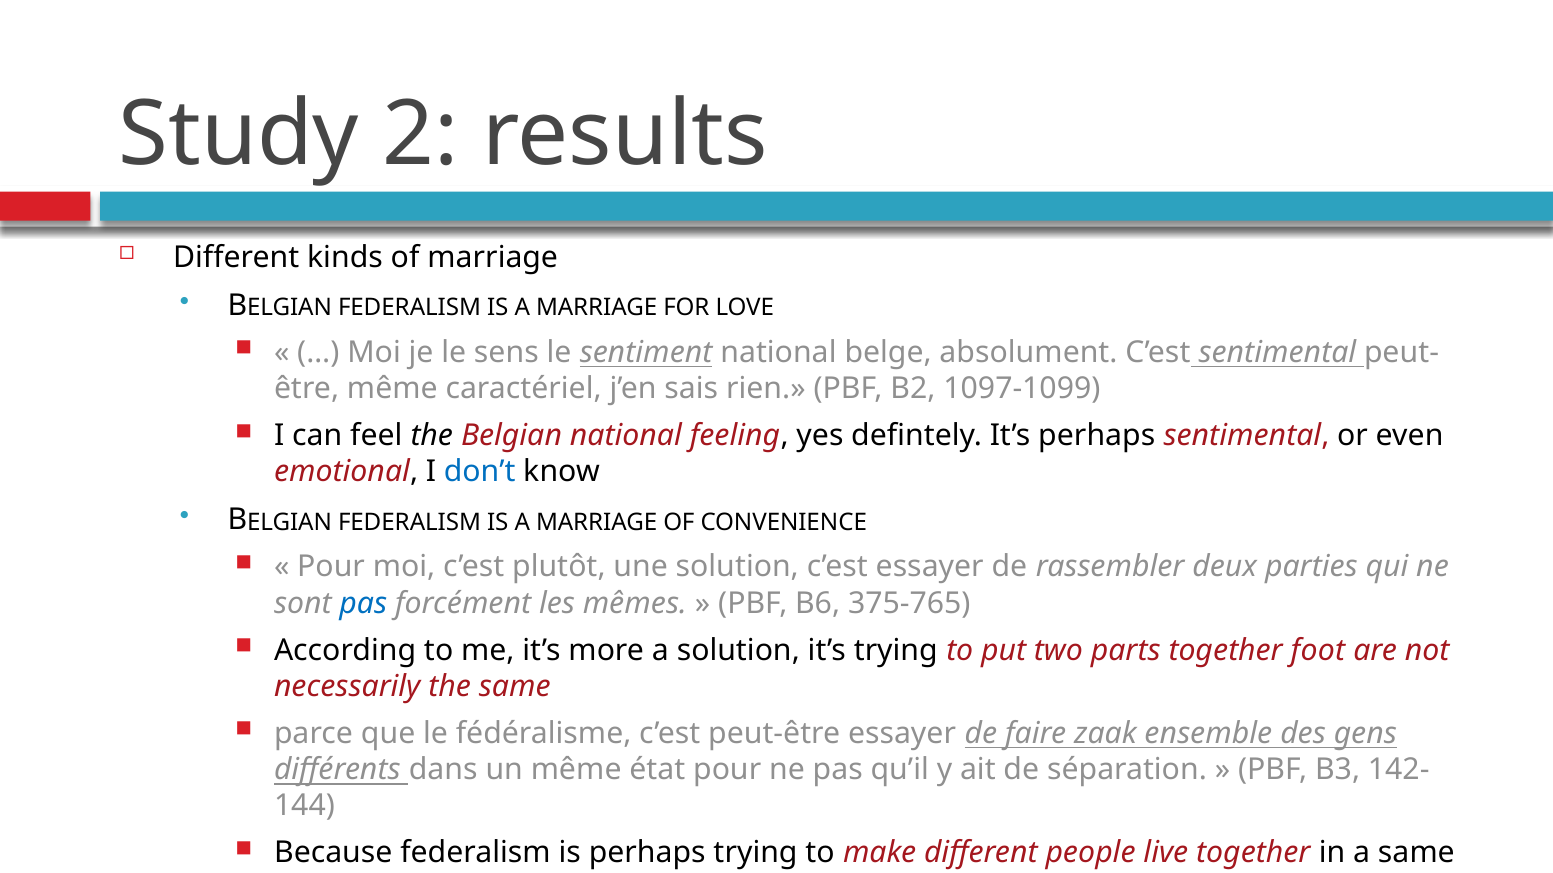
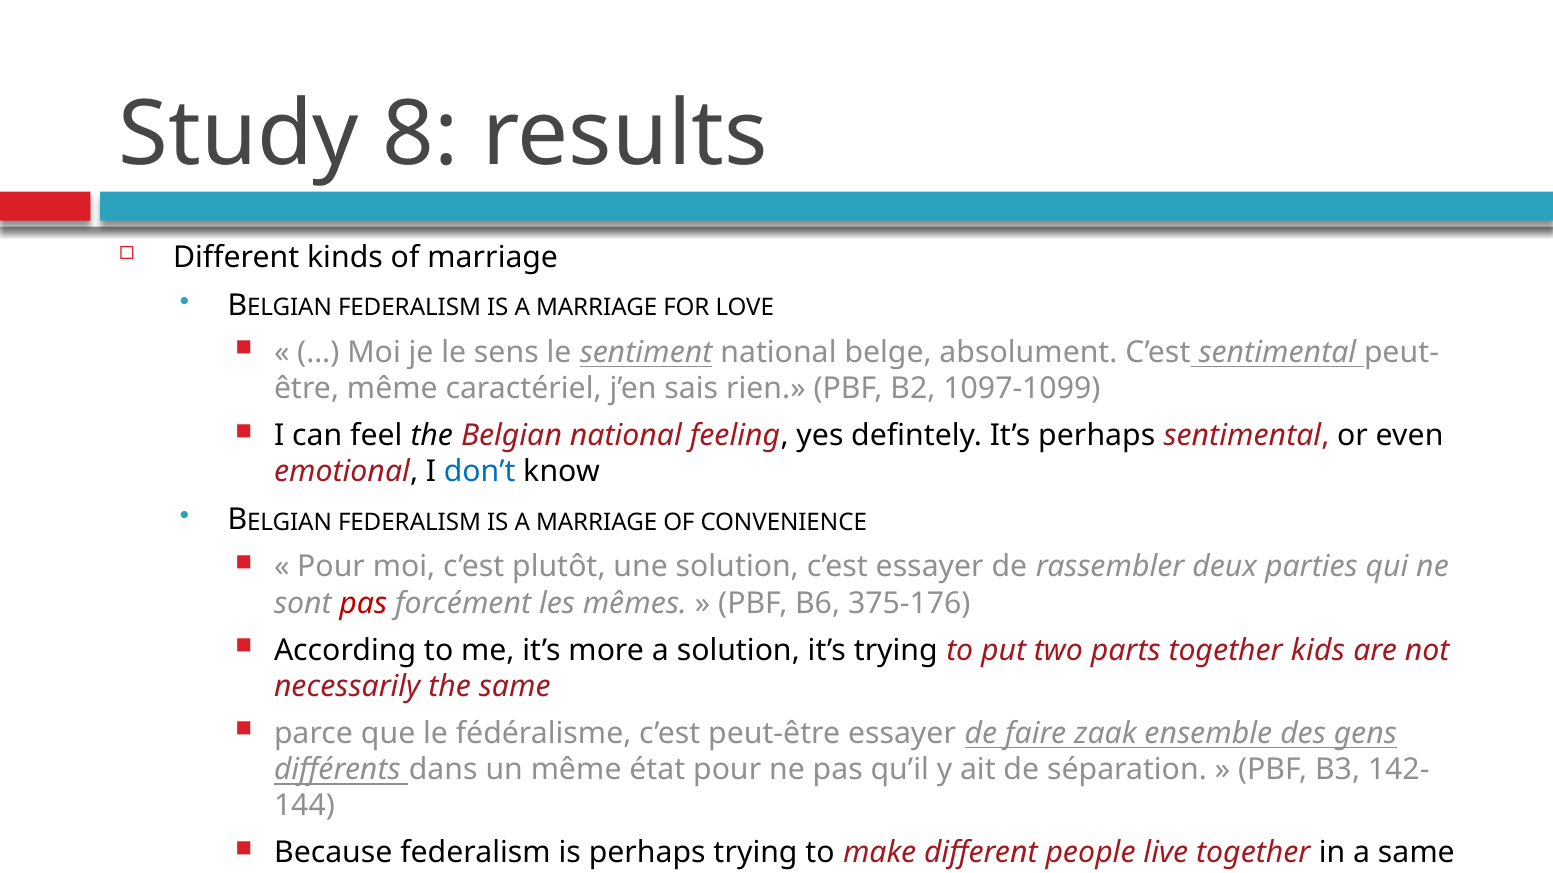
2: 2 -> 8
pas at (363, 604) colour: blue -> red
375-765: 375-765 -> 375-176
foot: foot -> kids
